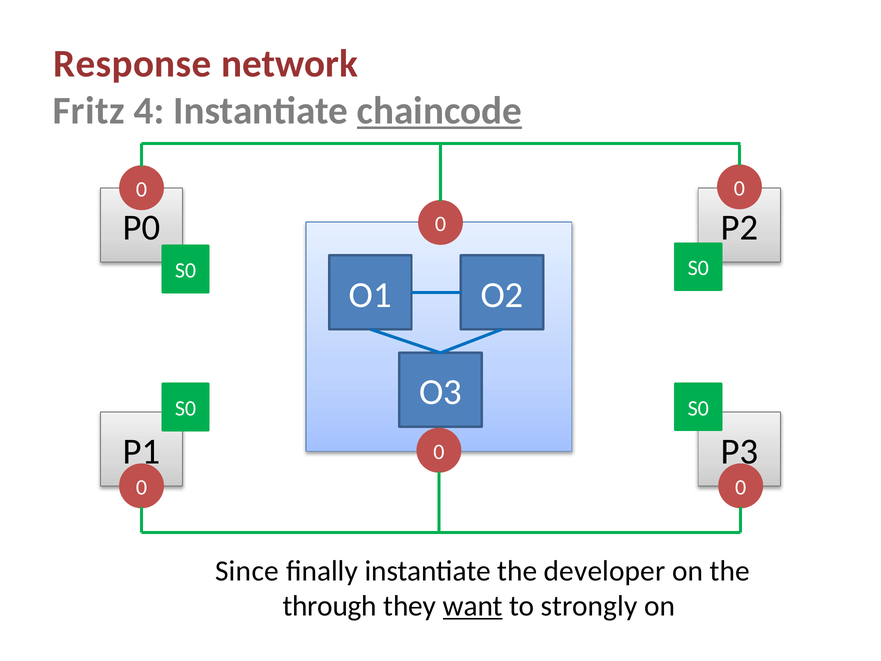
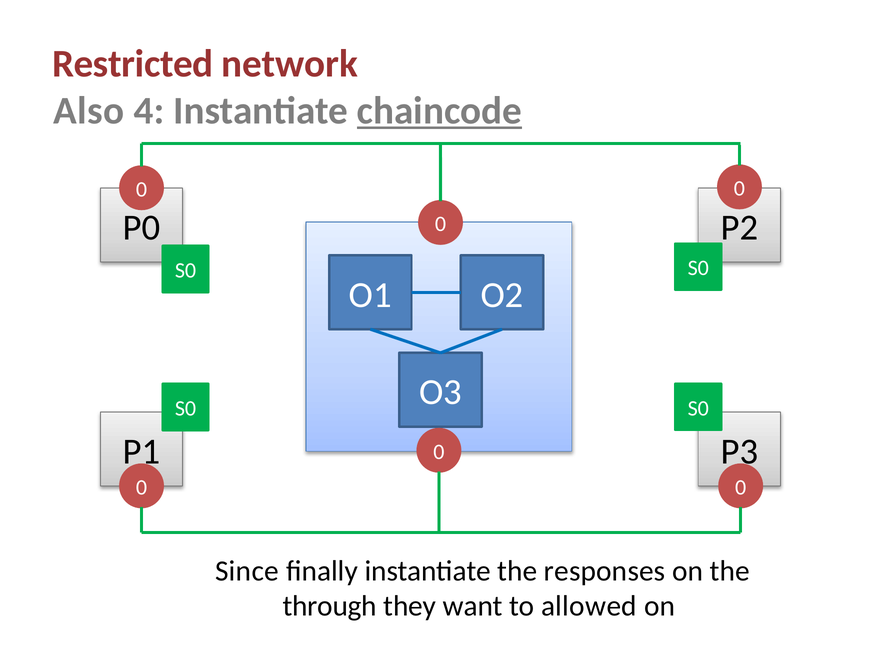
Response: Response -> Restricted
Fritz: Fritz -> Also
developer: developer -> responses
want underline: present -> none
strongly: strongly -> allowed
